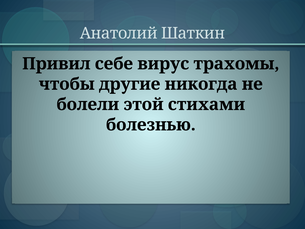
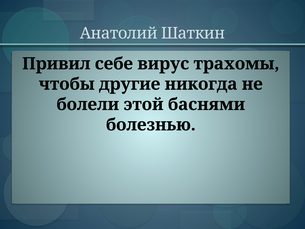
стихами: стихами -> баснями
